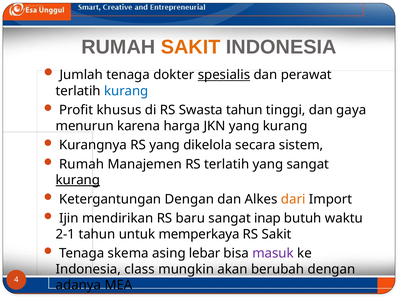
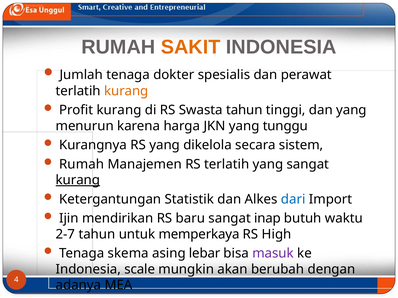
spesialis underline: present -> none
kurang at (126, 91) colour: blue -> orange
Profit khusus: khusus -> kurang
dan gaya: gaya -> yang
yang kurang: kurang -> tunggu
Ketergantungan Dengan: Dengan -> Statistik
dari colour: orange -> blue
2-1: 2-1 -> 2-7
RS Sakit: Sakit -> High
class: class -> scale
